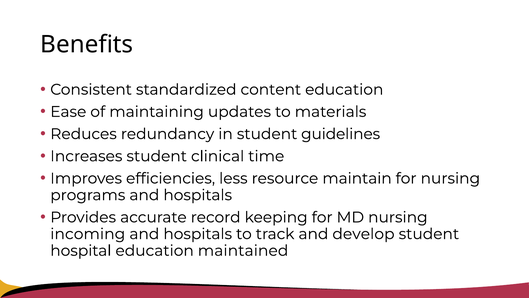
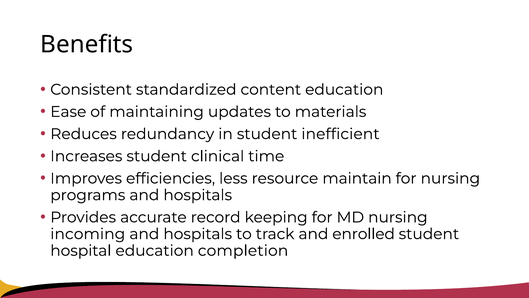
guidelines: guidelines -> inefficient
develop: develop -> enrolled
maintained: maintained -> completion
